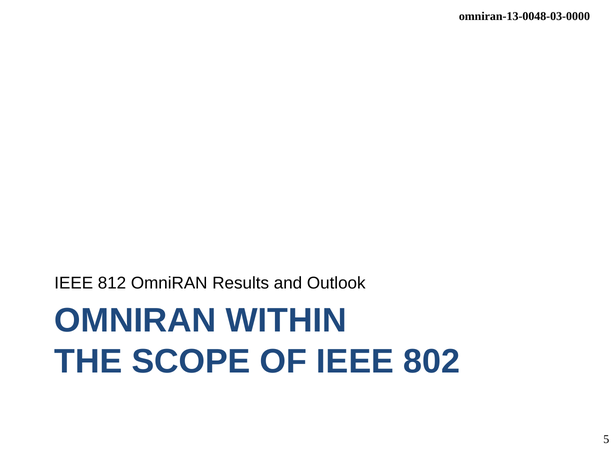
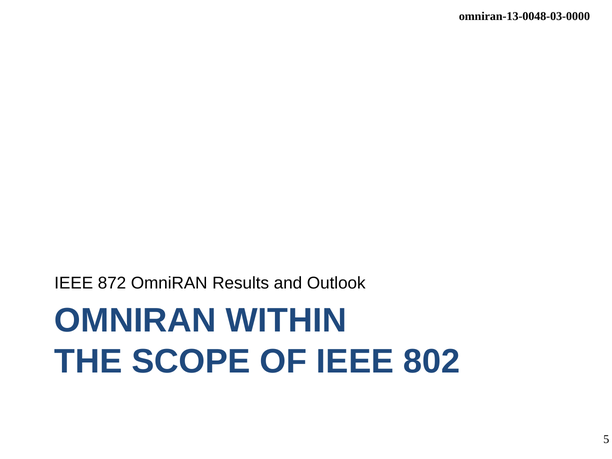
812: 812 -> 872
